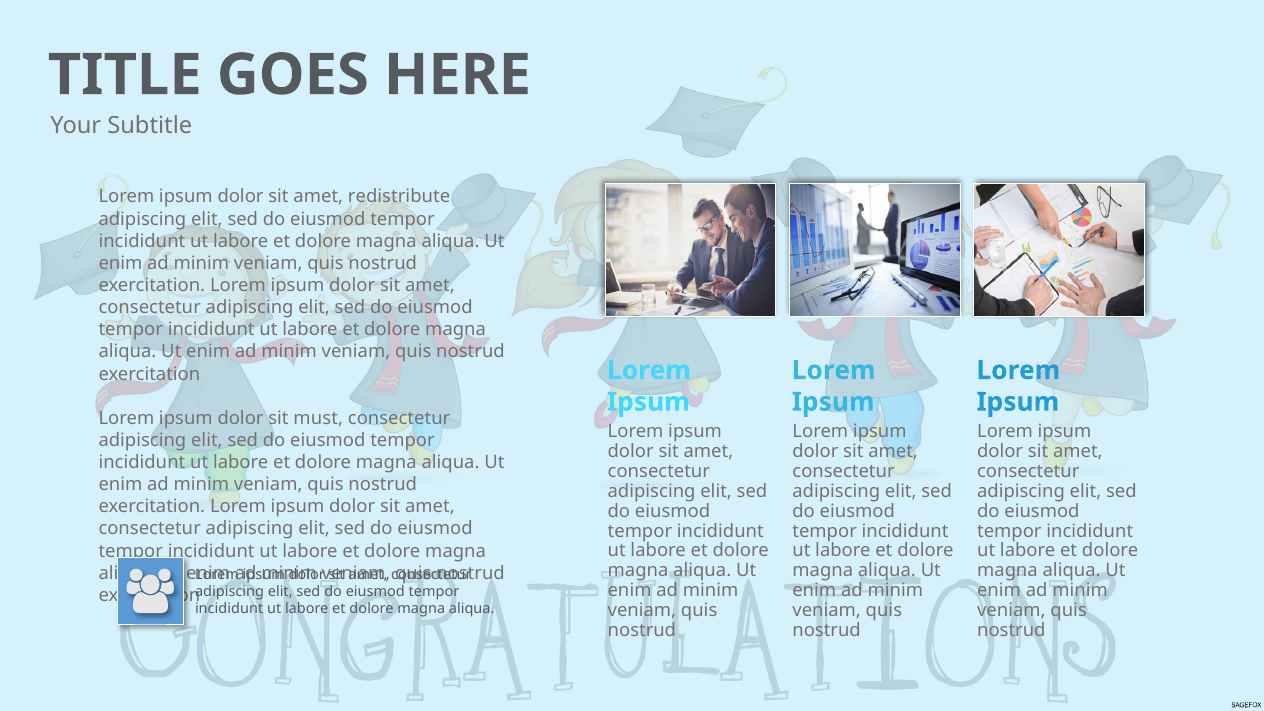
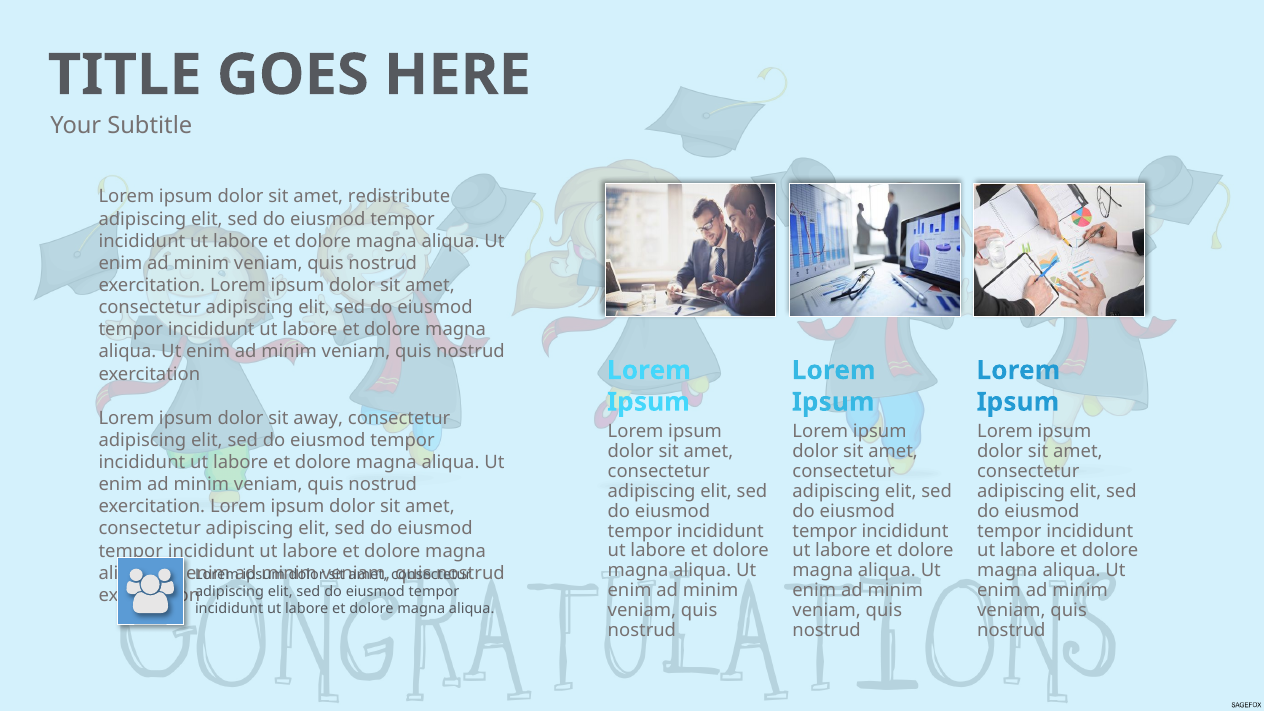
must: must -> away
